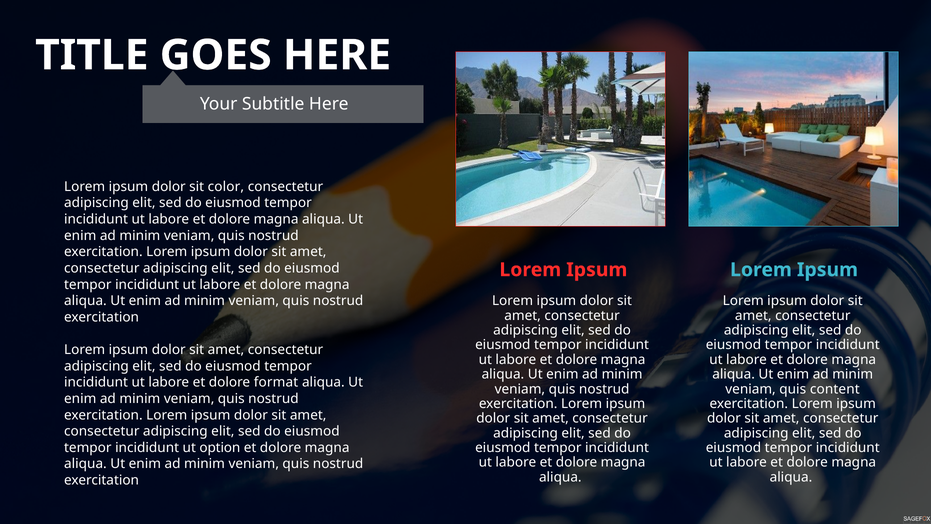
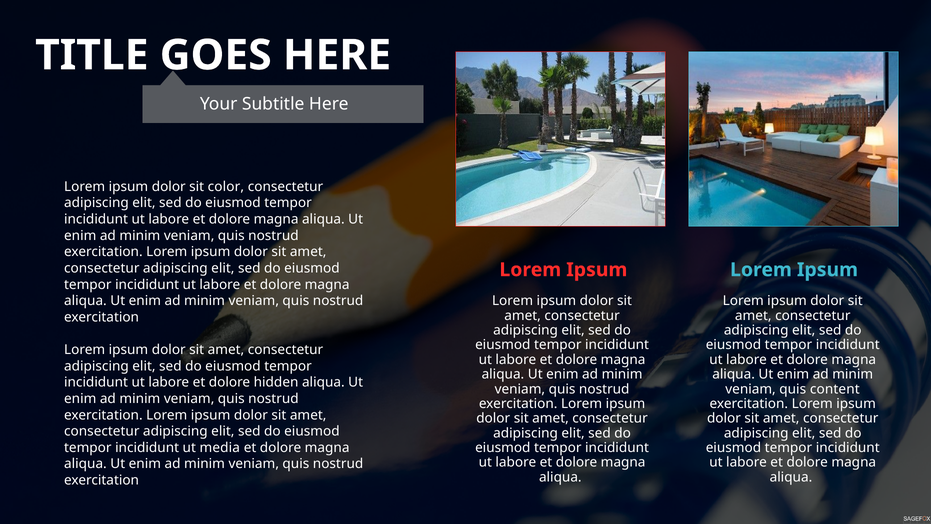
format: format -> hidden
option: option -> media
